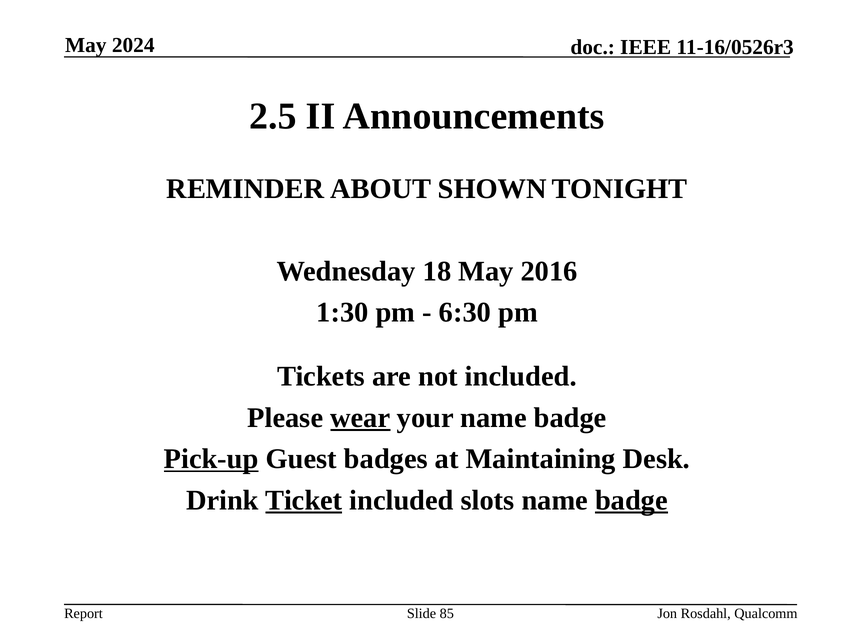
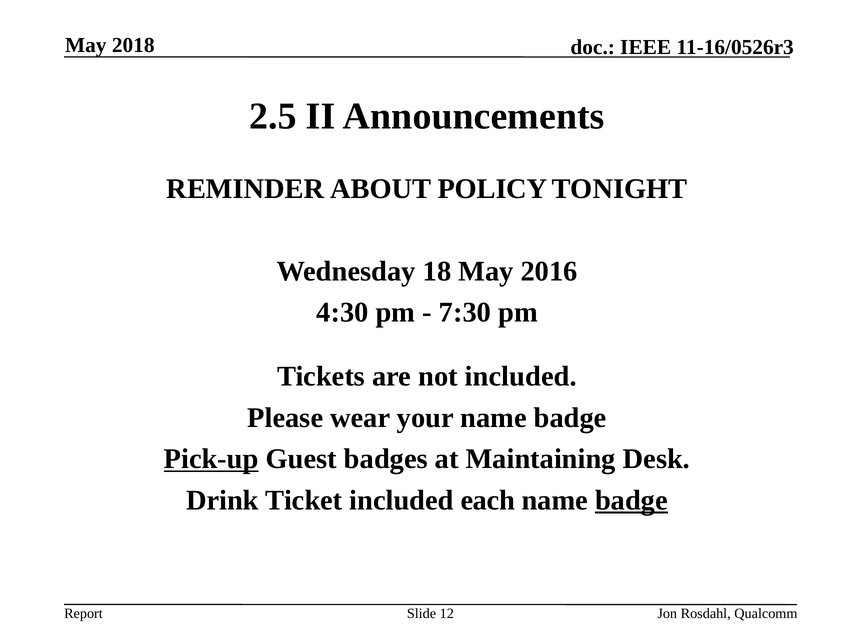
2024: 2024 -> 2018
SHOWN: SHOWN -> POLICY
1:30: 1:30 -> 4:30
6:30: 6:30 -> 7:30
wear underline: present -> none
Ticket underline: present -> none
slots: slots -> each
85: 85 -> 12
